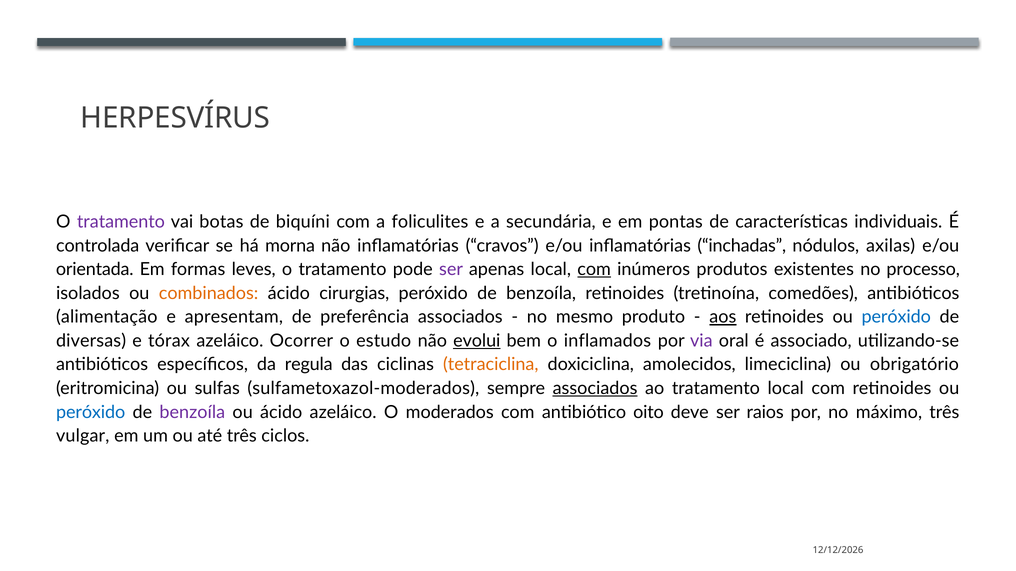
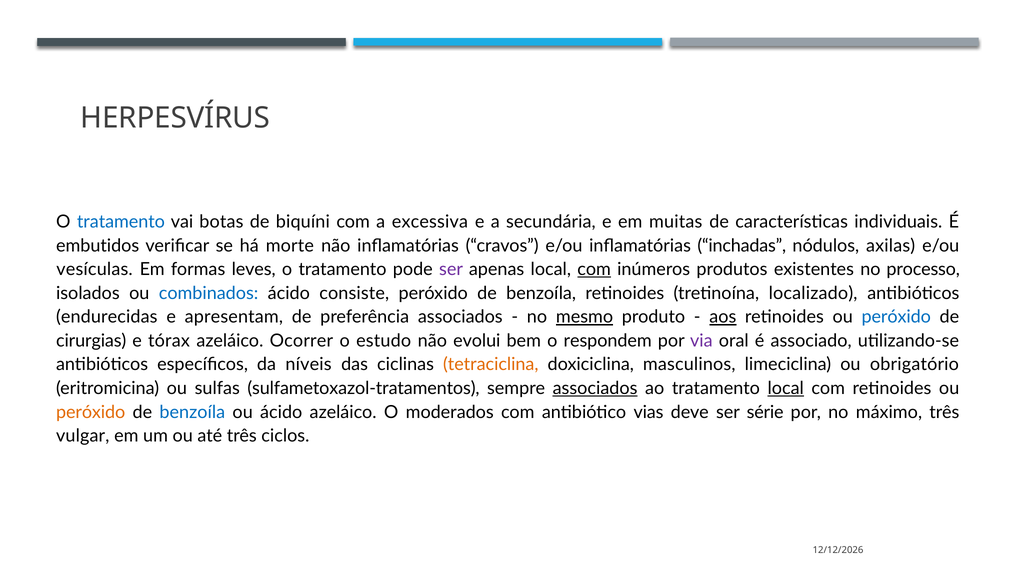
tratamento at (121, 222) colour: purple -> blue
foliculites: foliculites -> excessiva
pontas: pontas -> muitas
controlada: controlada -> embutidos
morna: morna -> morte
orientada: orientada -> vesículas
combinados colour: orange -> blue
cirurgias: cirurgias -> consiste
comedões: comedões -> localizado
alimentação: alimentação -> endurecidas
mesmo underline: none -> present
diversas: diversas -> cirurgias
evolui underline: present -> none
inflamados: inflamados -> respondem
regula: regula -> níveis
amolecidos: amolecidos -> masculinos
sulfametoxazol-moderados: sulfametoxazol-moderados -> sulfametoxazol-tratamentos
local at (786, 389) underline: none -> present
peróxido at (91, 412) colour: blue -> orange
benzoíla at (192, 412) colour: purple -> blue
oito: oito -> vias
raios: raios -> série
